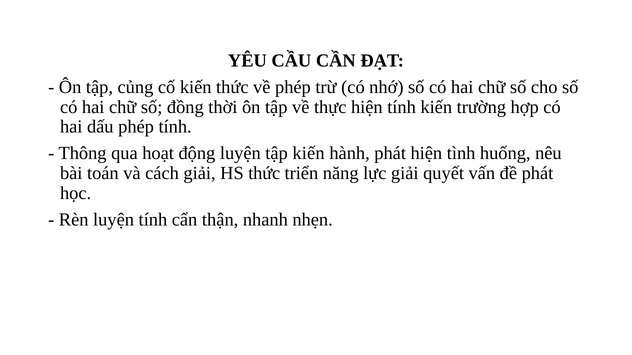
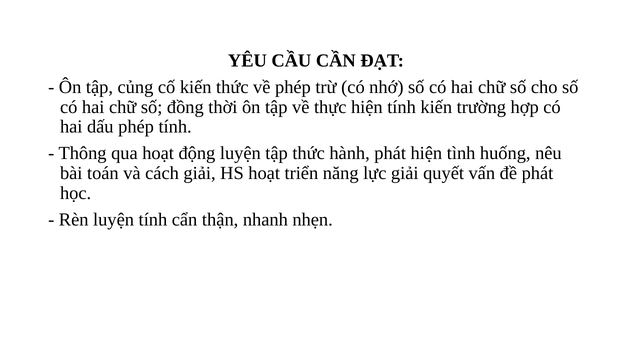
tập kiến: kiến -> thức
HS thức: thức -> hoạt
